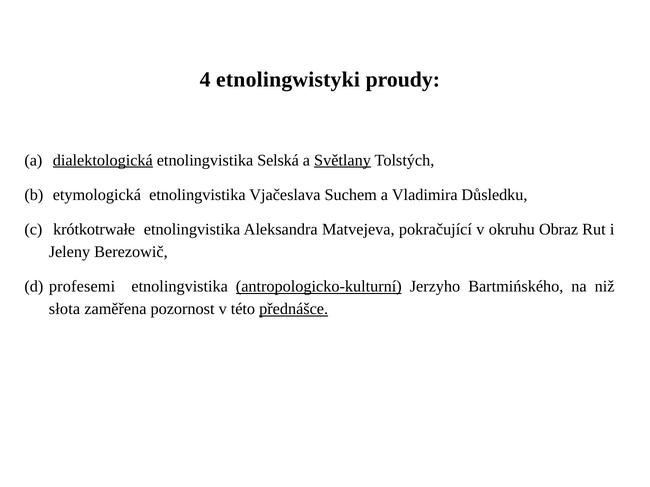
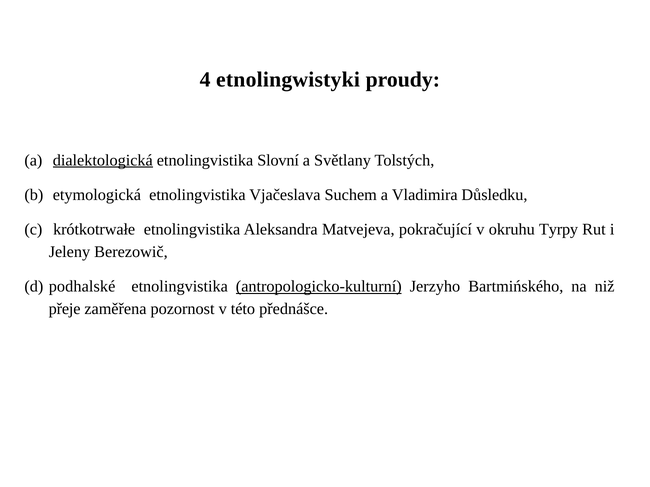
Selská: Selská -> Slovní
Světlany underline: present -> none
Obraz: Obraz -> Tyrpy
profesemi: profesemi -> podhalské
słota: słota -> přeje
přednášce underline: present -> none
